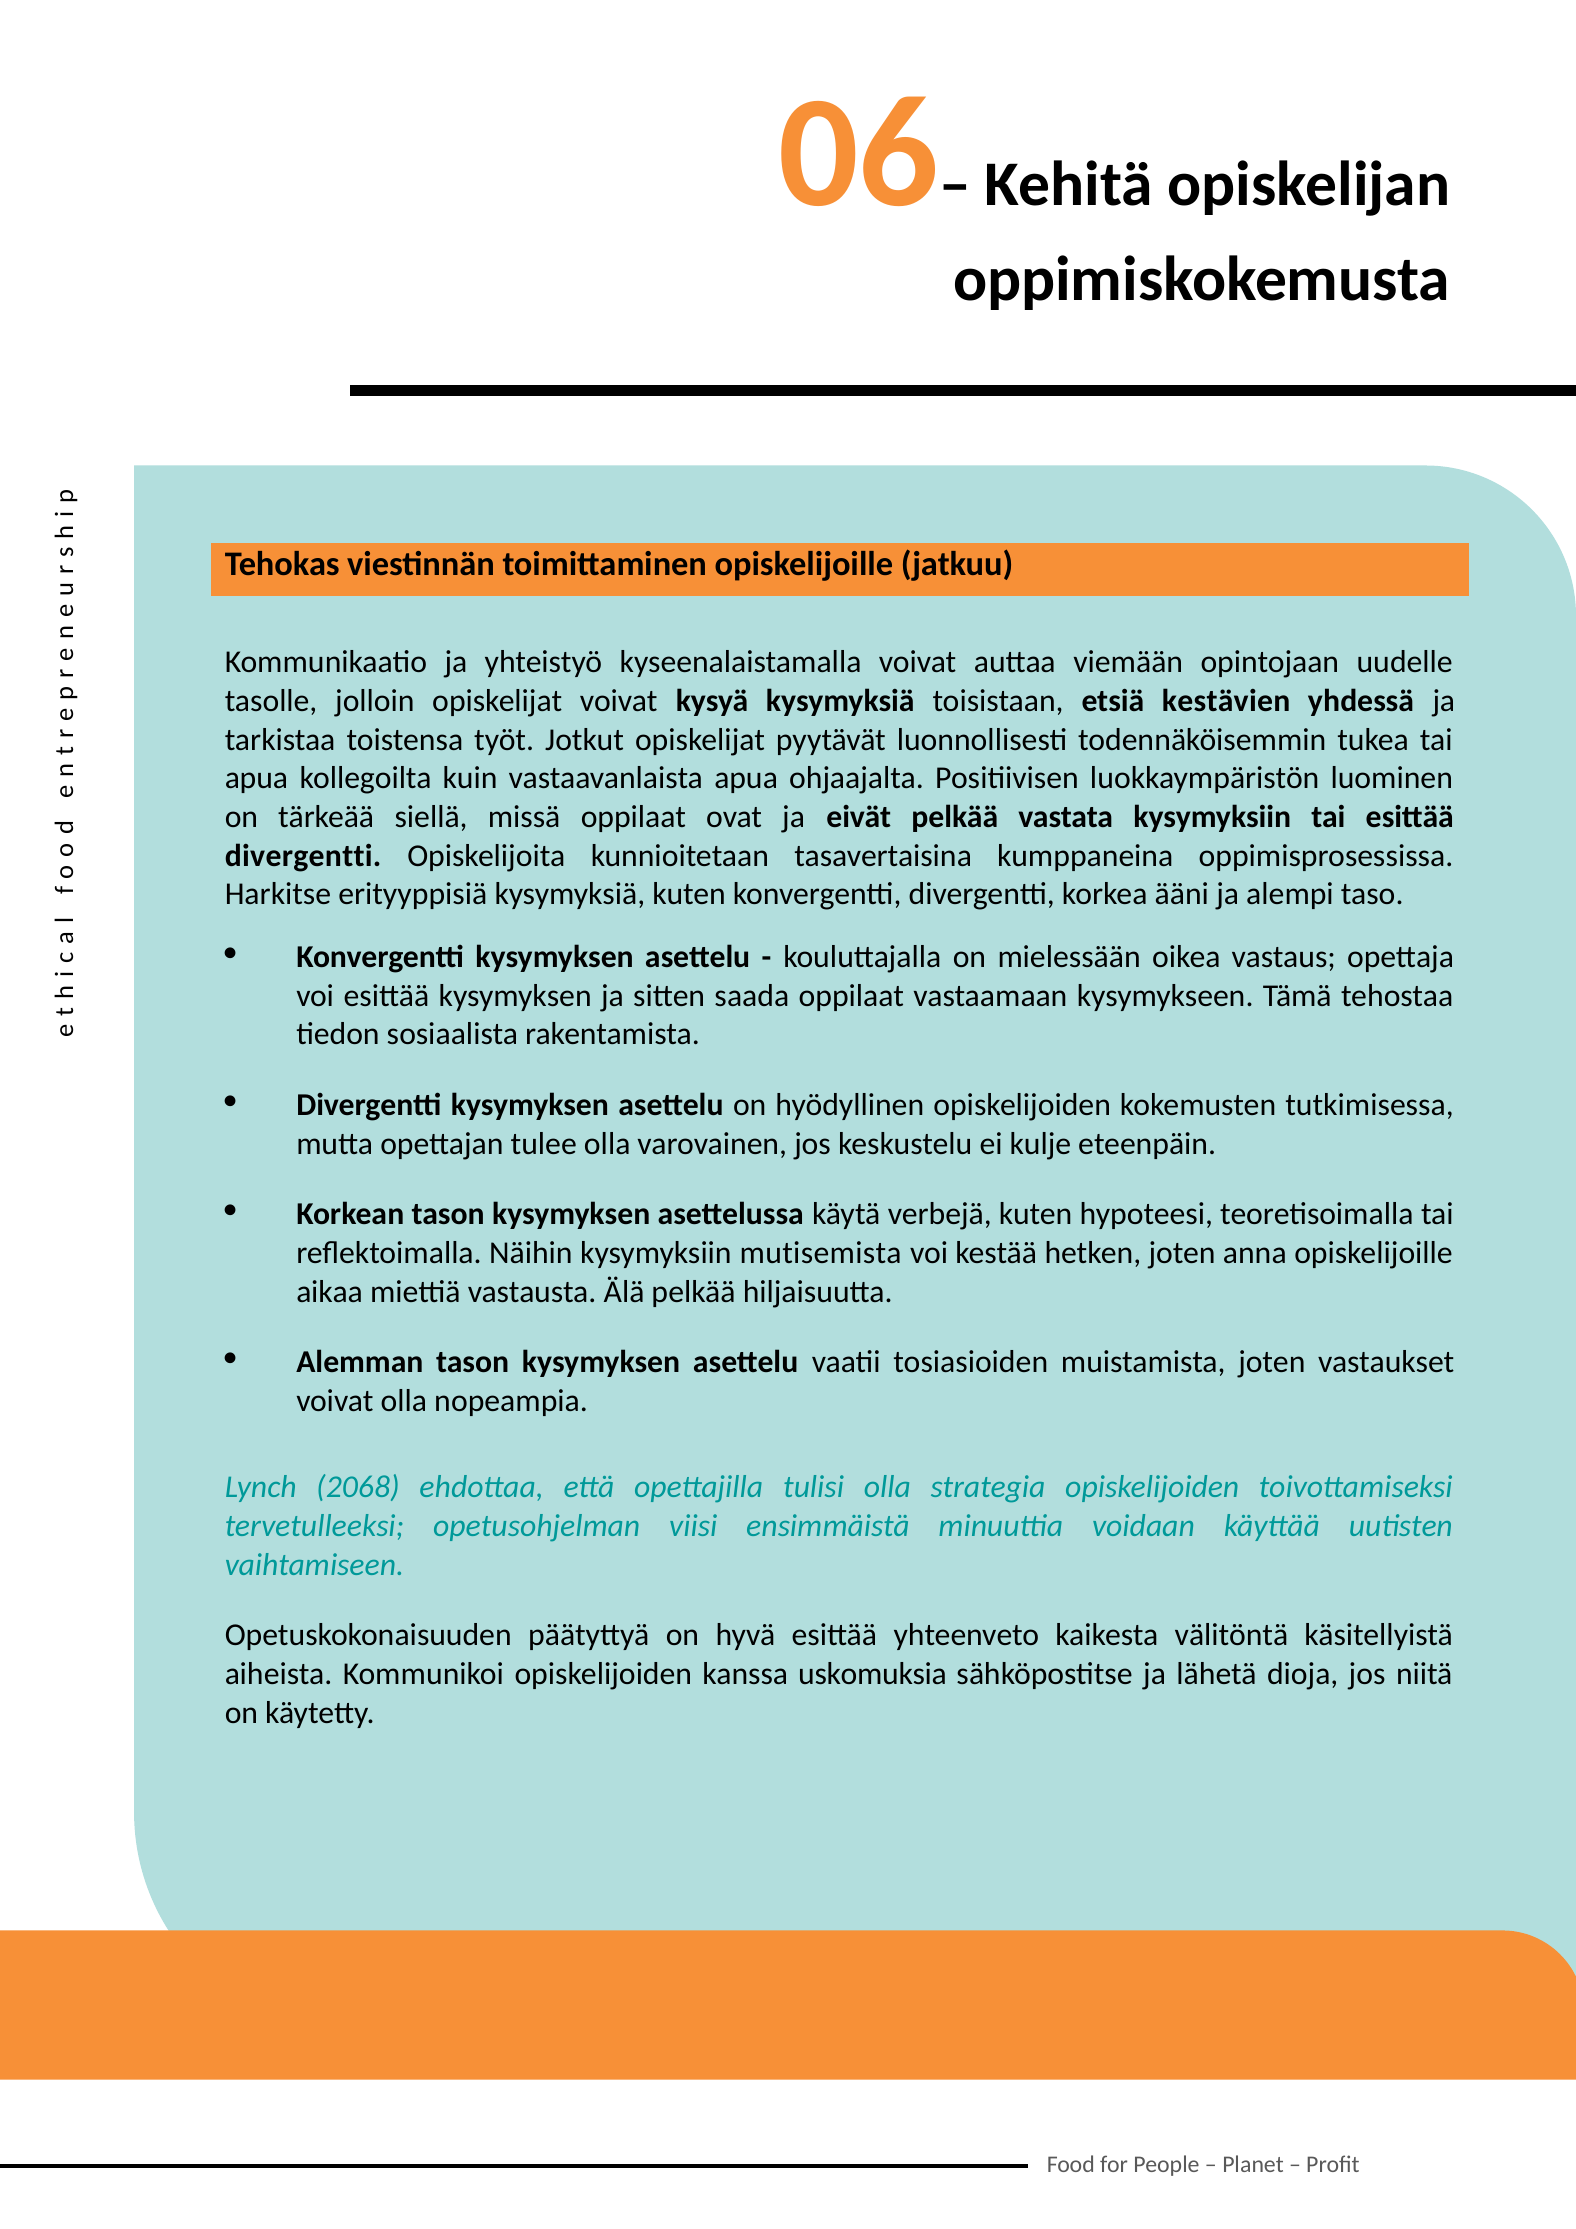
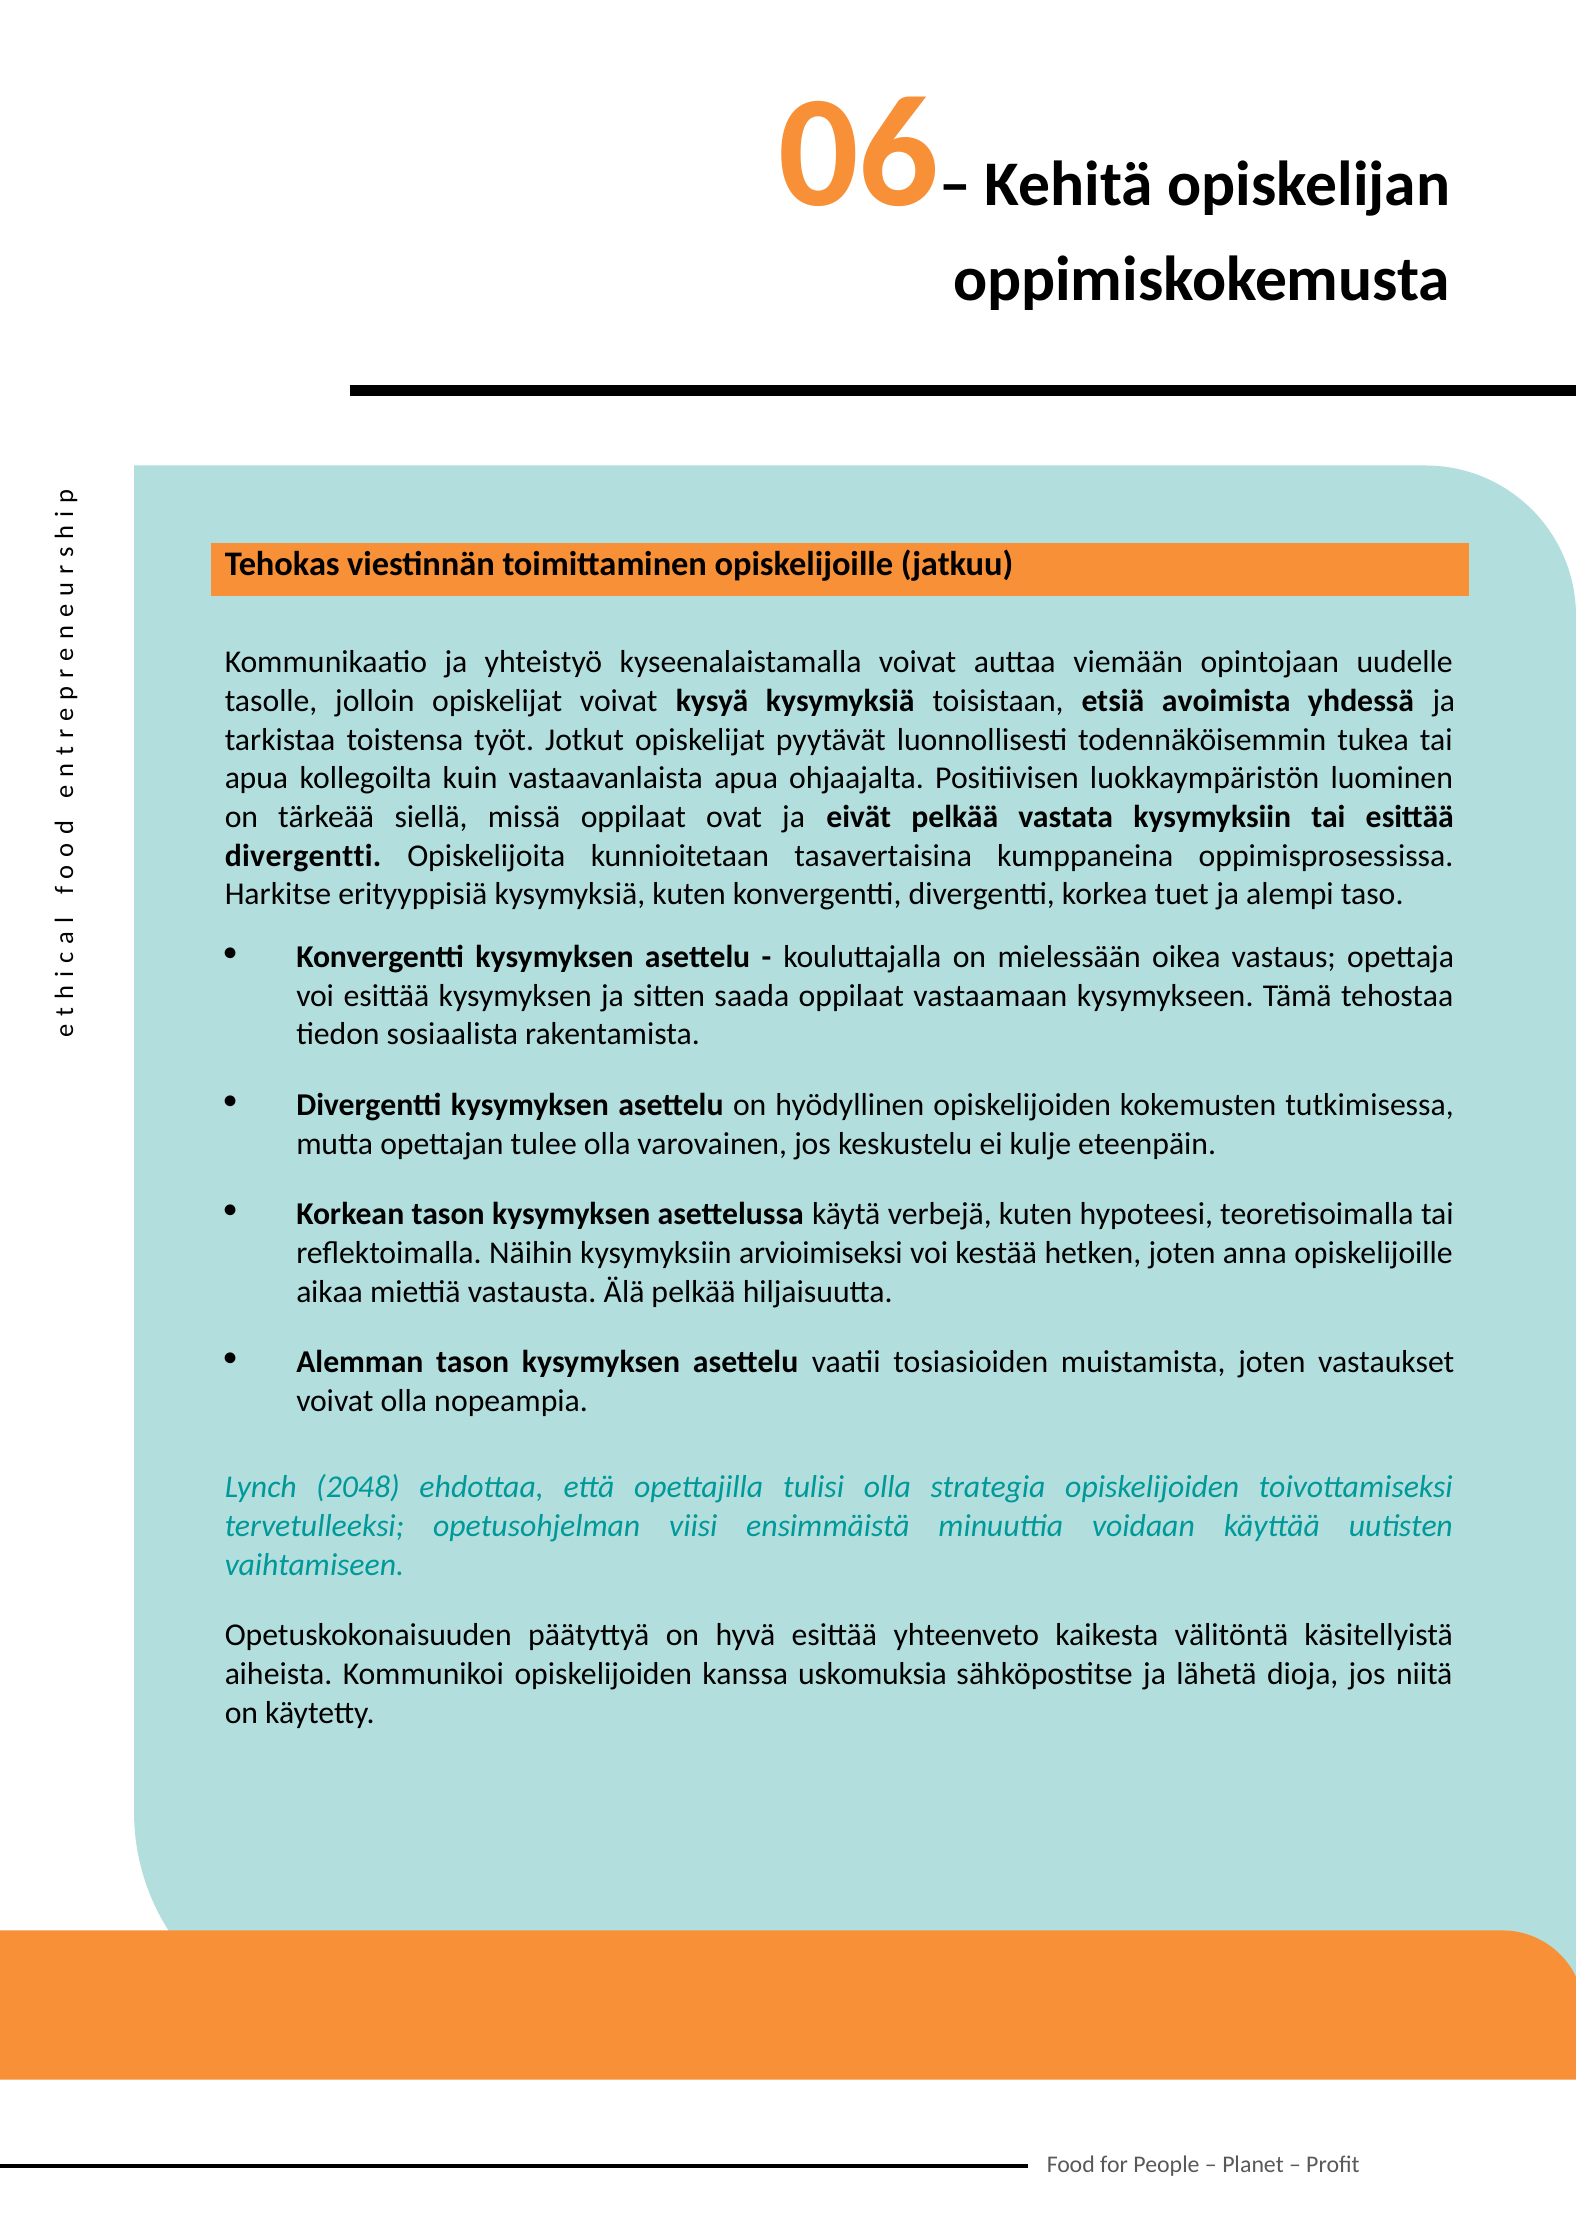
kestävien: kestävien -> avoimista
ääni: ääni -> tuet
mutisemista: mutisemista -> arvioimiseksi
2068: 2068 -> 2048
